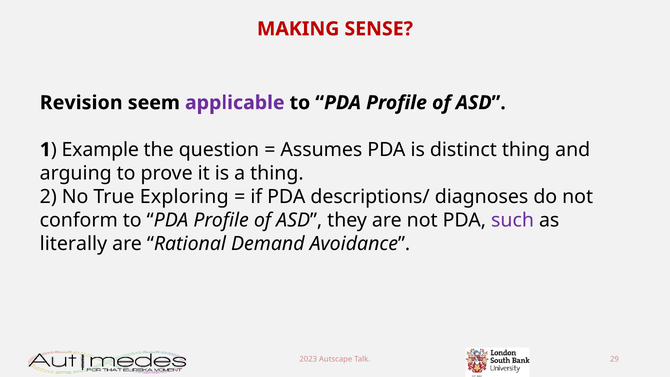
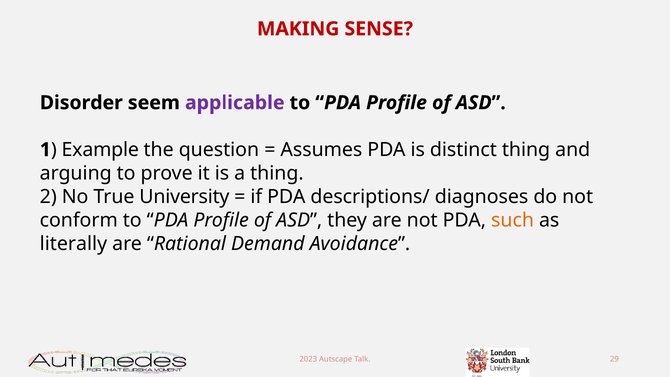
Revision: Revision -> Disorder
Exploring: Exploring -> University
such colour: purple -> orange
